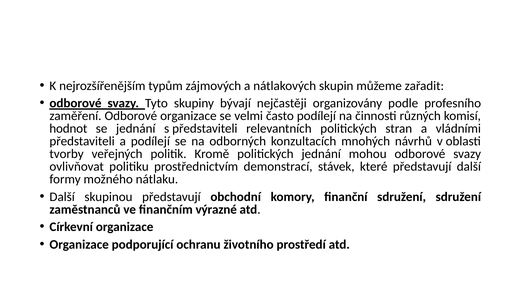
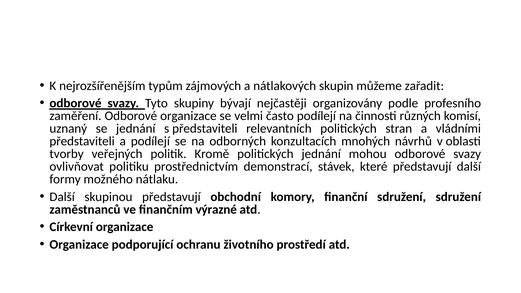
hodnot: hodnot -> uznaný
